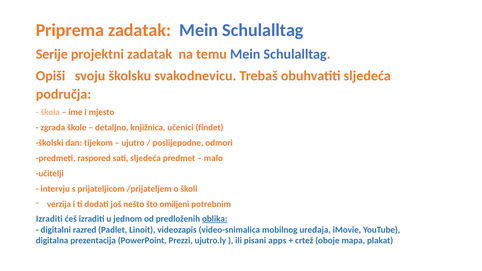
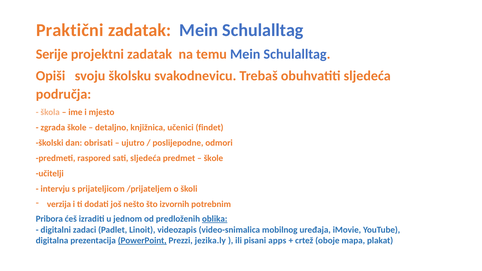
Priprema: Priprema -> Praktični
tijekom: tijekom -> obrisati
malo at (213, 158): malo -> škole
omiljeni: omiljeni -> izvornih
Izraditi at (49, 219): Izraditi -> Pribora
razred: razred -> zadaci
PowerPoint underline: none -> present
ujutro.ly: ujutro.ly -> jezika.ly
